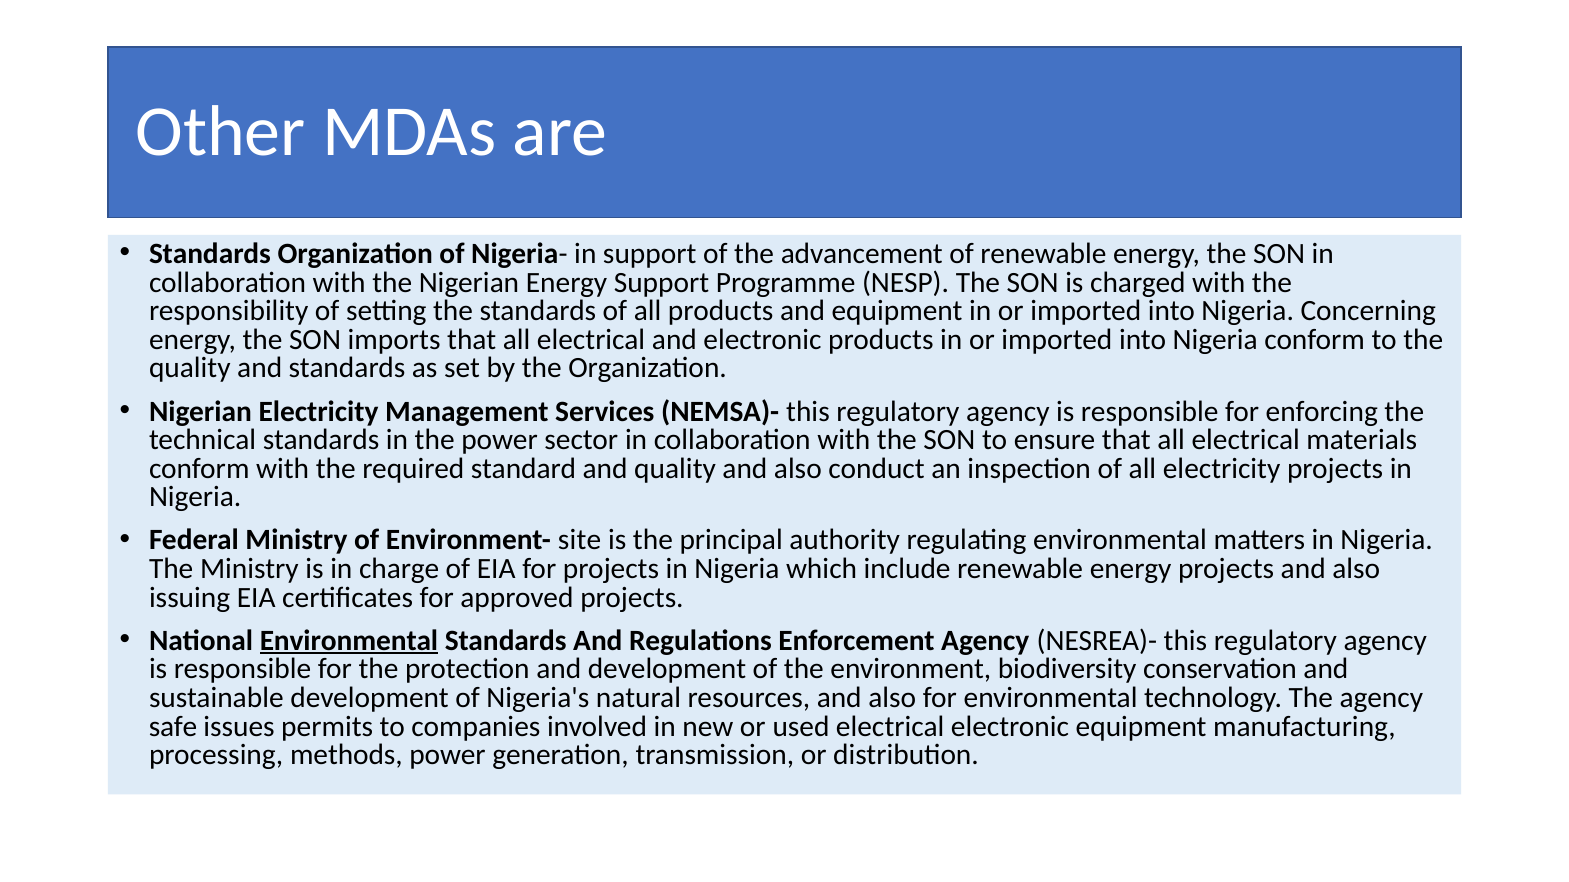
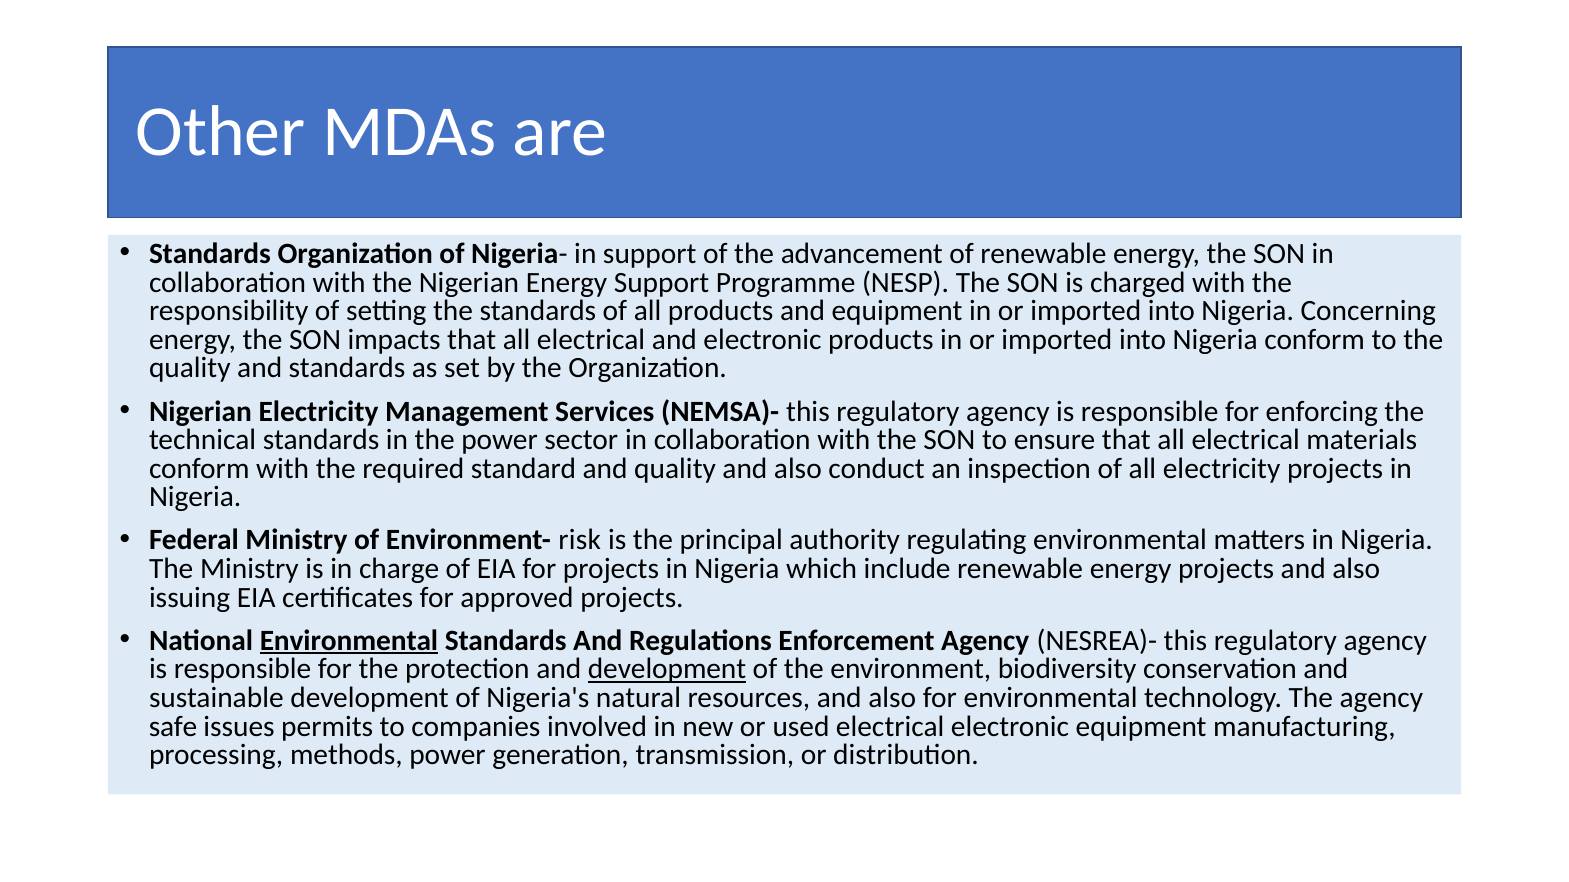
imports: imports -> impacts
site: site -> risk
development at (667, 670) underline: none -> present
